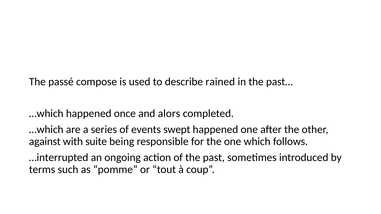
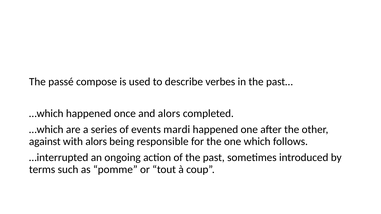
rained: rained -> verbes
swept: swept -> mardi
with suite: suite -> alors
